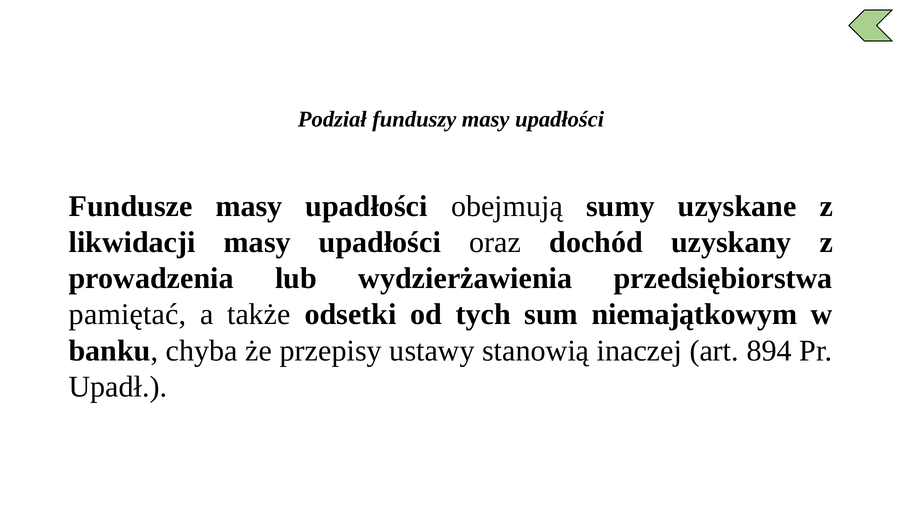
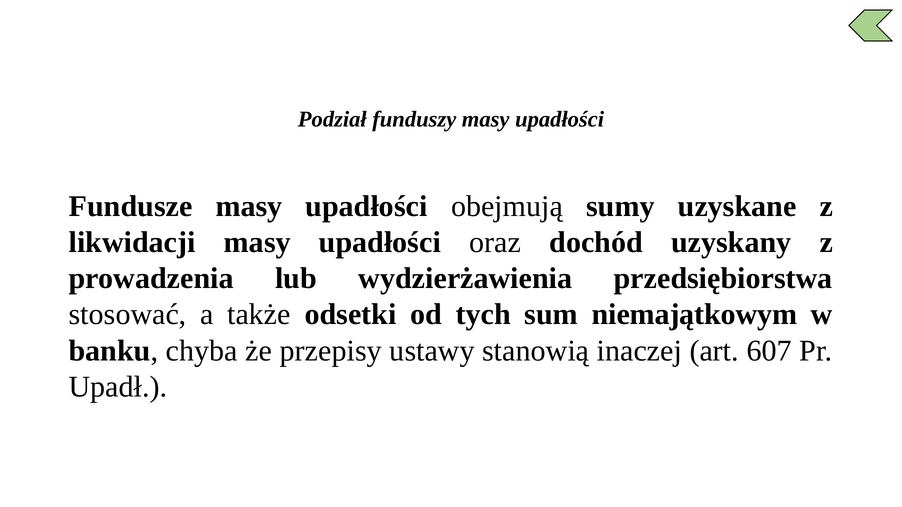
pamiętać: pamiętać -> stosować
894: 894 -> 607
